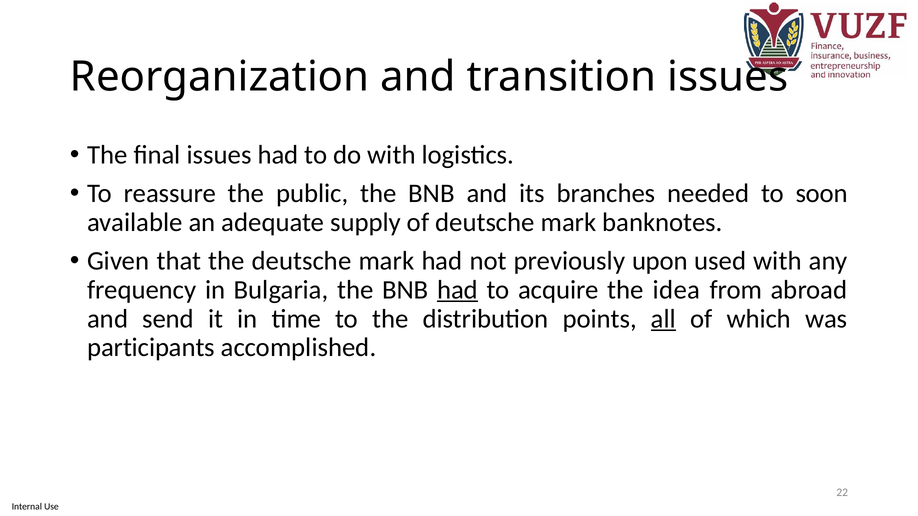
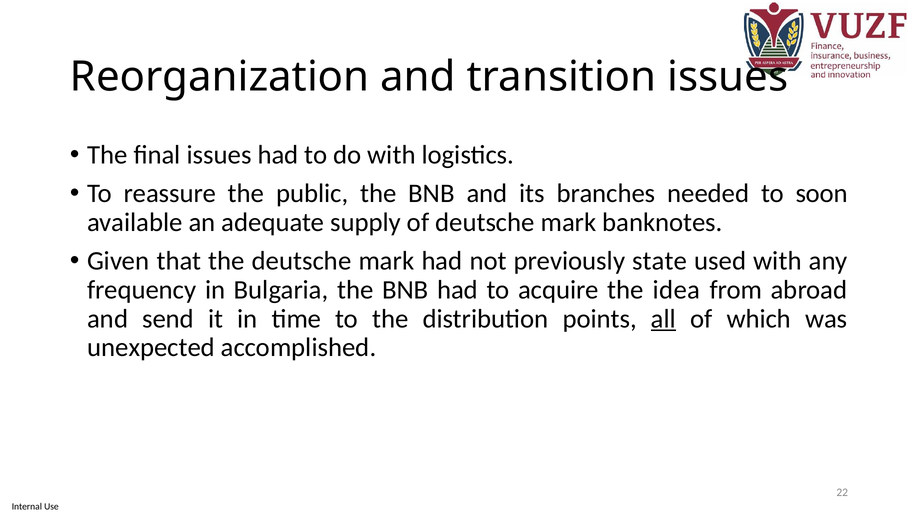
upon: upon -> state
had at (458, 290) underline: present -> none
participants: participants -> unexpected
